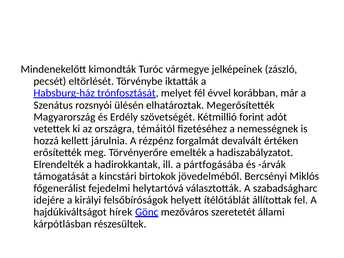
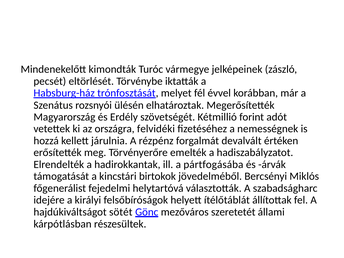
témáitól: témáitól -> felvidéki
hírek: hírek -> sötét
